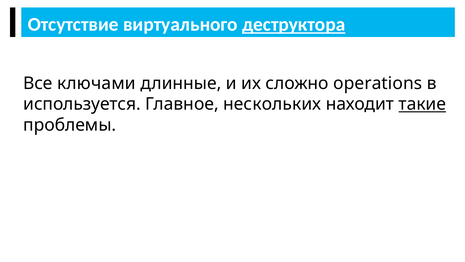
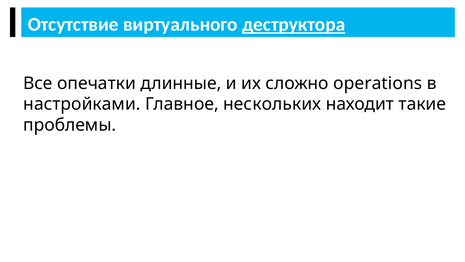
ключами: ключами -> опечатки
используется: используется -> настройками
такие underline: present -> none
